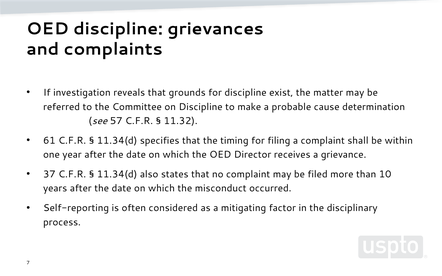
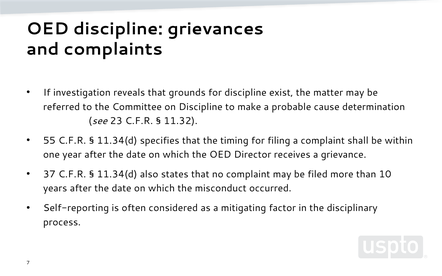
57: 57 -> 23
61: 61 -> 55
